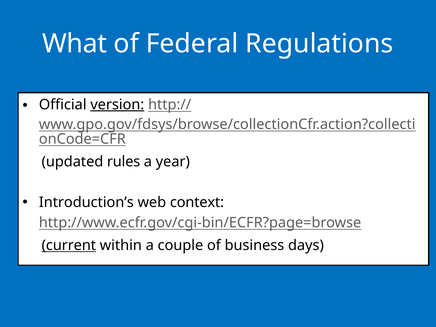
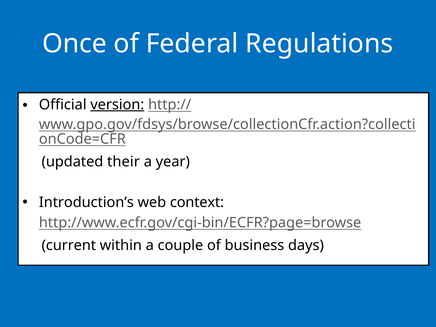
What: What -> Once
rules: rules -> their
current underline: present -> none
